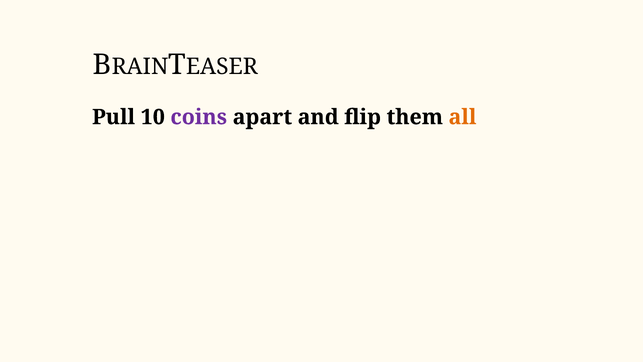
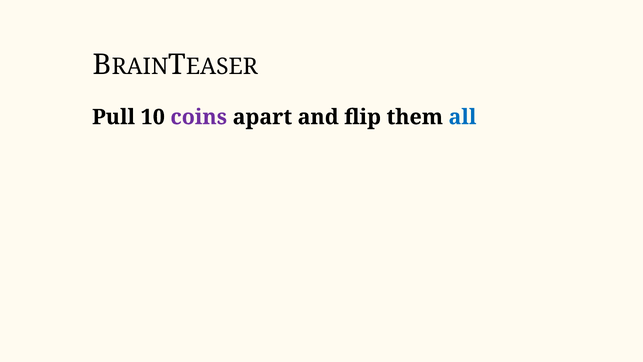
all colour: orange -> blue
